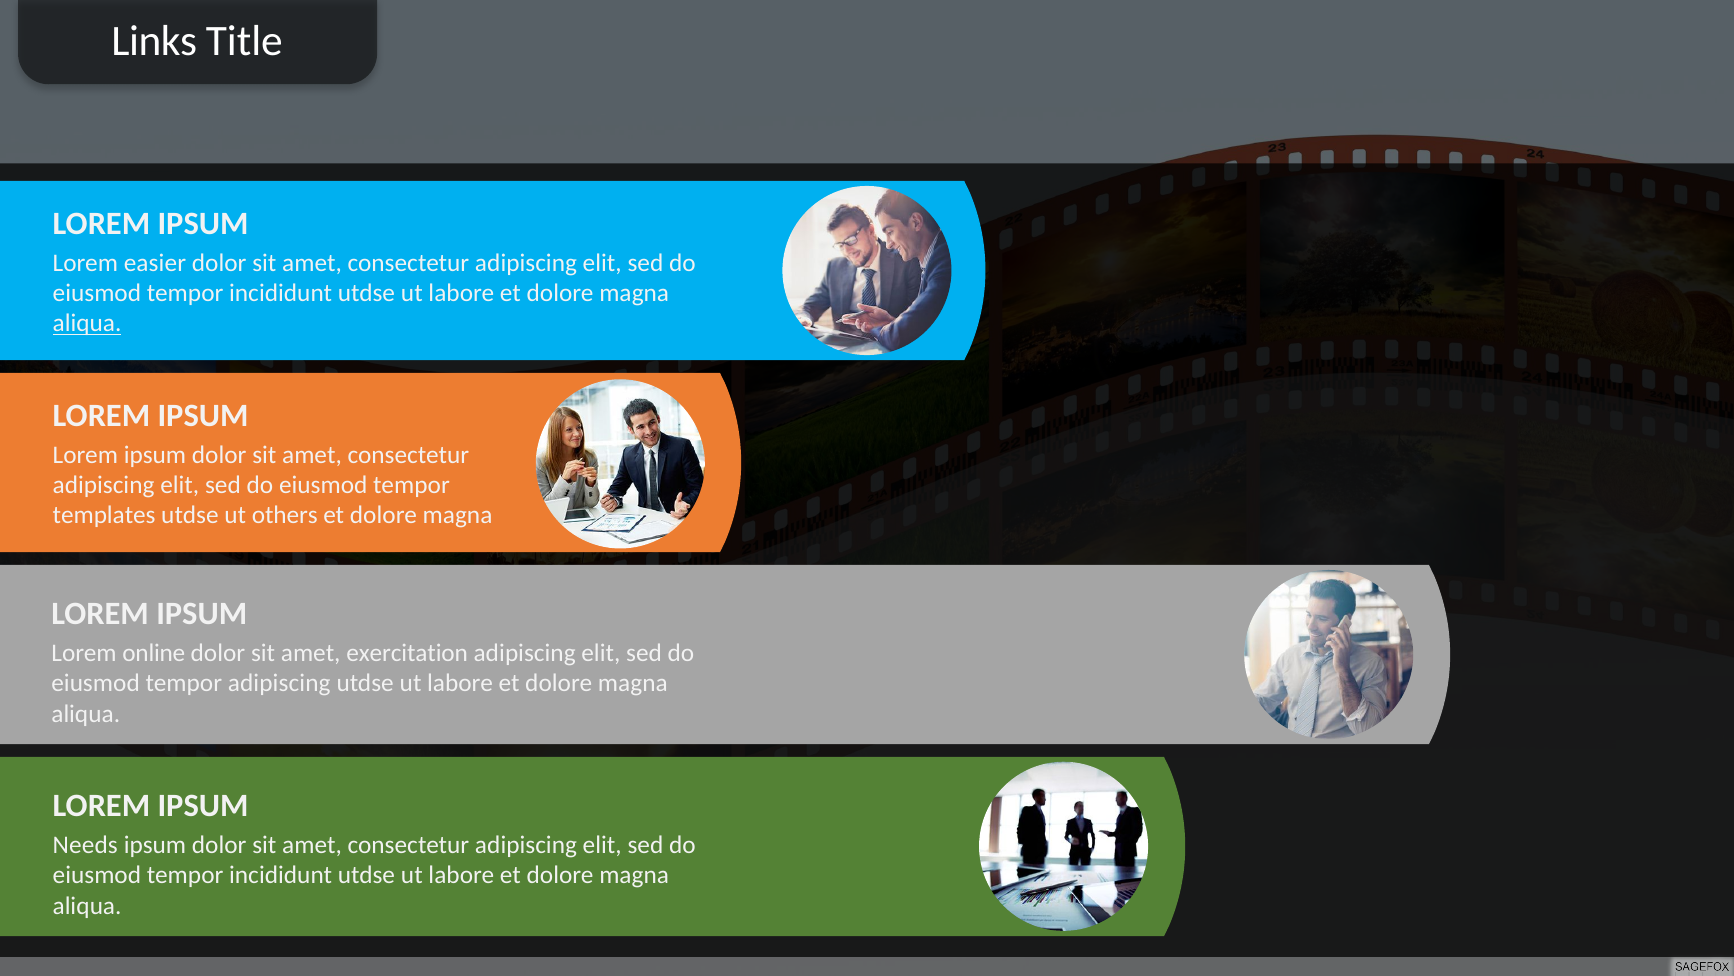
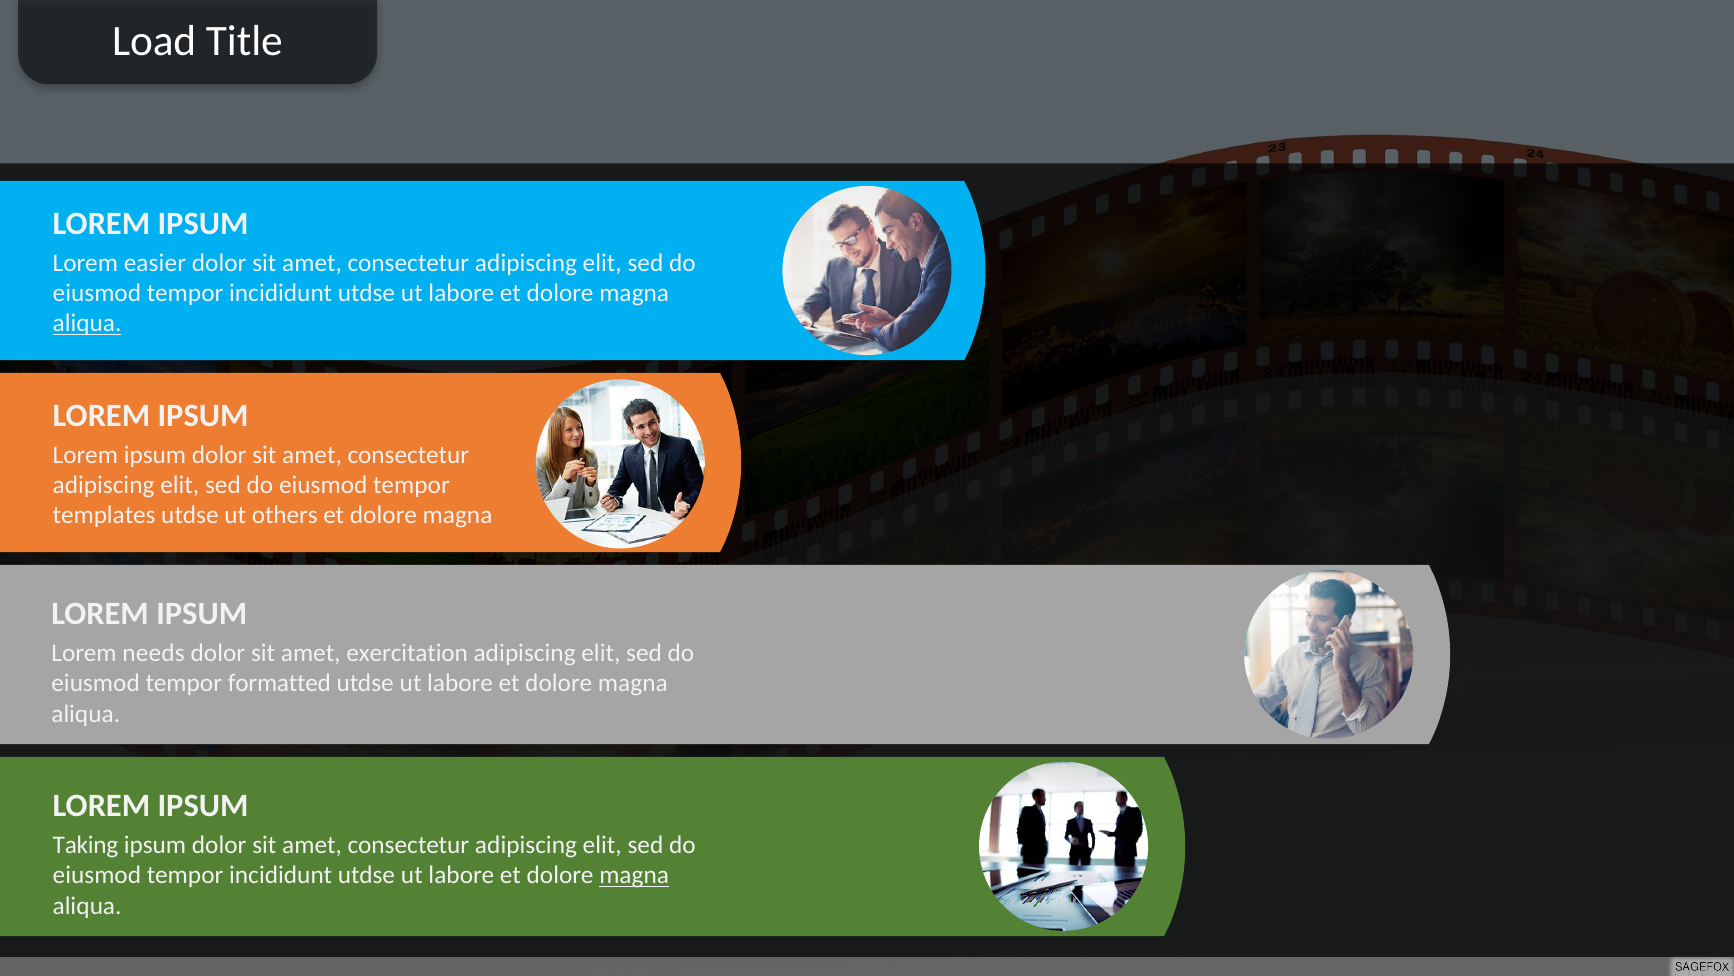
Links: Links -> Load
online: online -> needs
tempor adipiscing: adipiscing -> formatted
Needs: Needs -> Taking
magna at (634, 875) underline: none -> present
